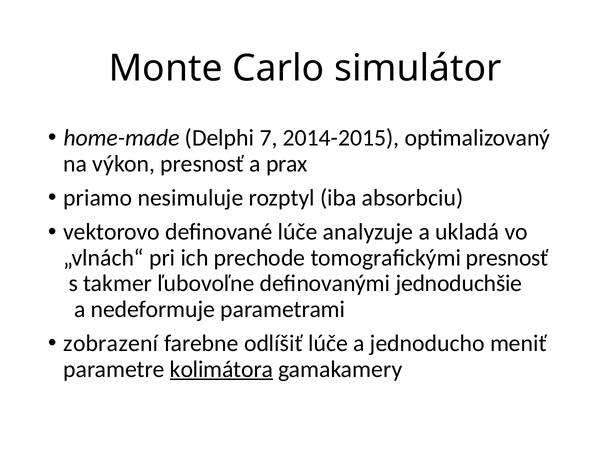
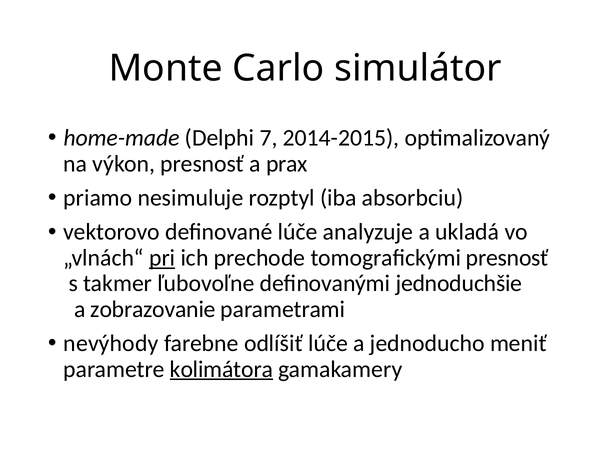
pri underline: none -> present
nedeformuje: nedeformuje -> zobrazovanie
zobrazení: zobrazení -> nevýhody
